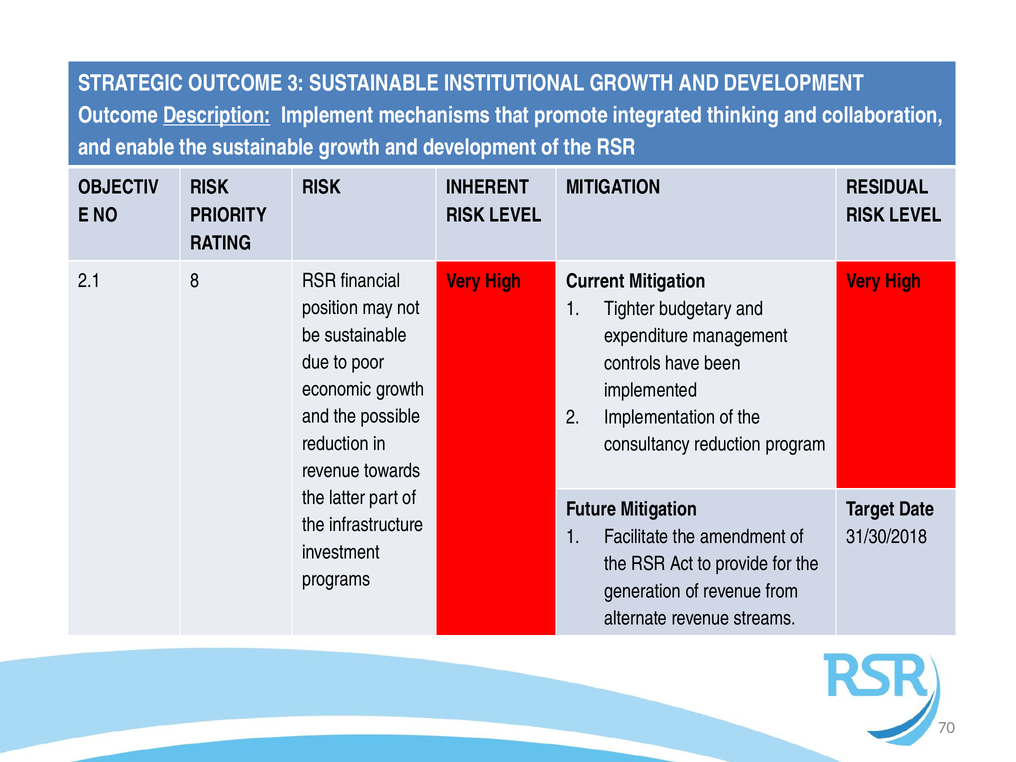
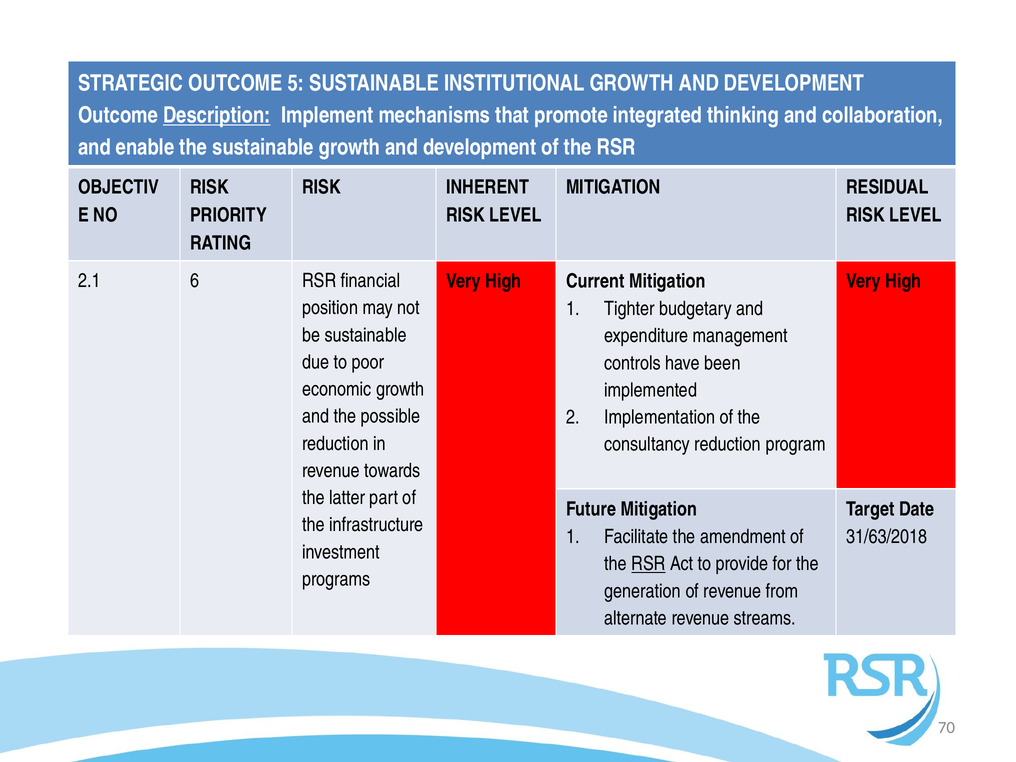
3: 3 -> 5
8: 8 -> 6
31/30/2018: 31/30/2018 -> 31/63/2018
RSR at (648, 564) underline: none -> present
